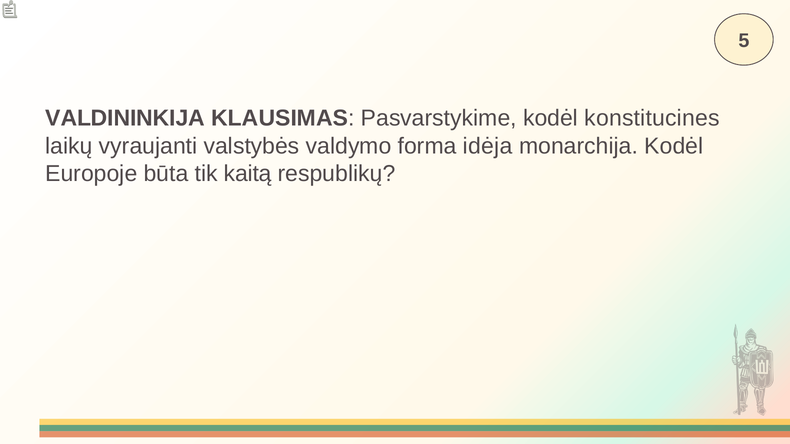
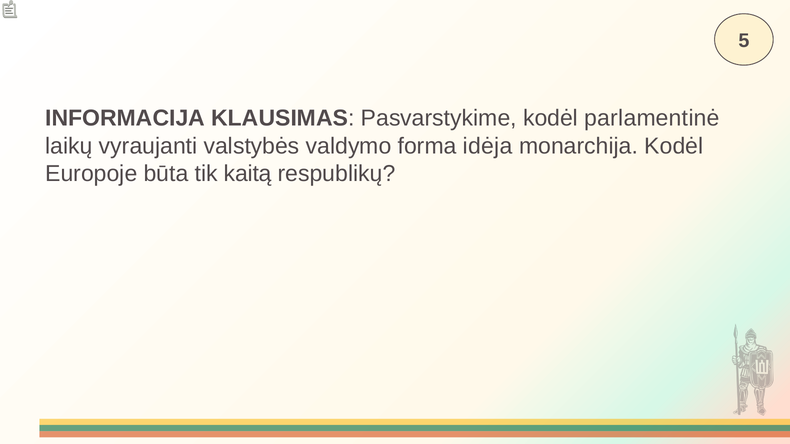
VALDININKIJA: VALDININKIJA -> INFORMACIJA
konstitucines: konstitucines -> parlamentinė
